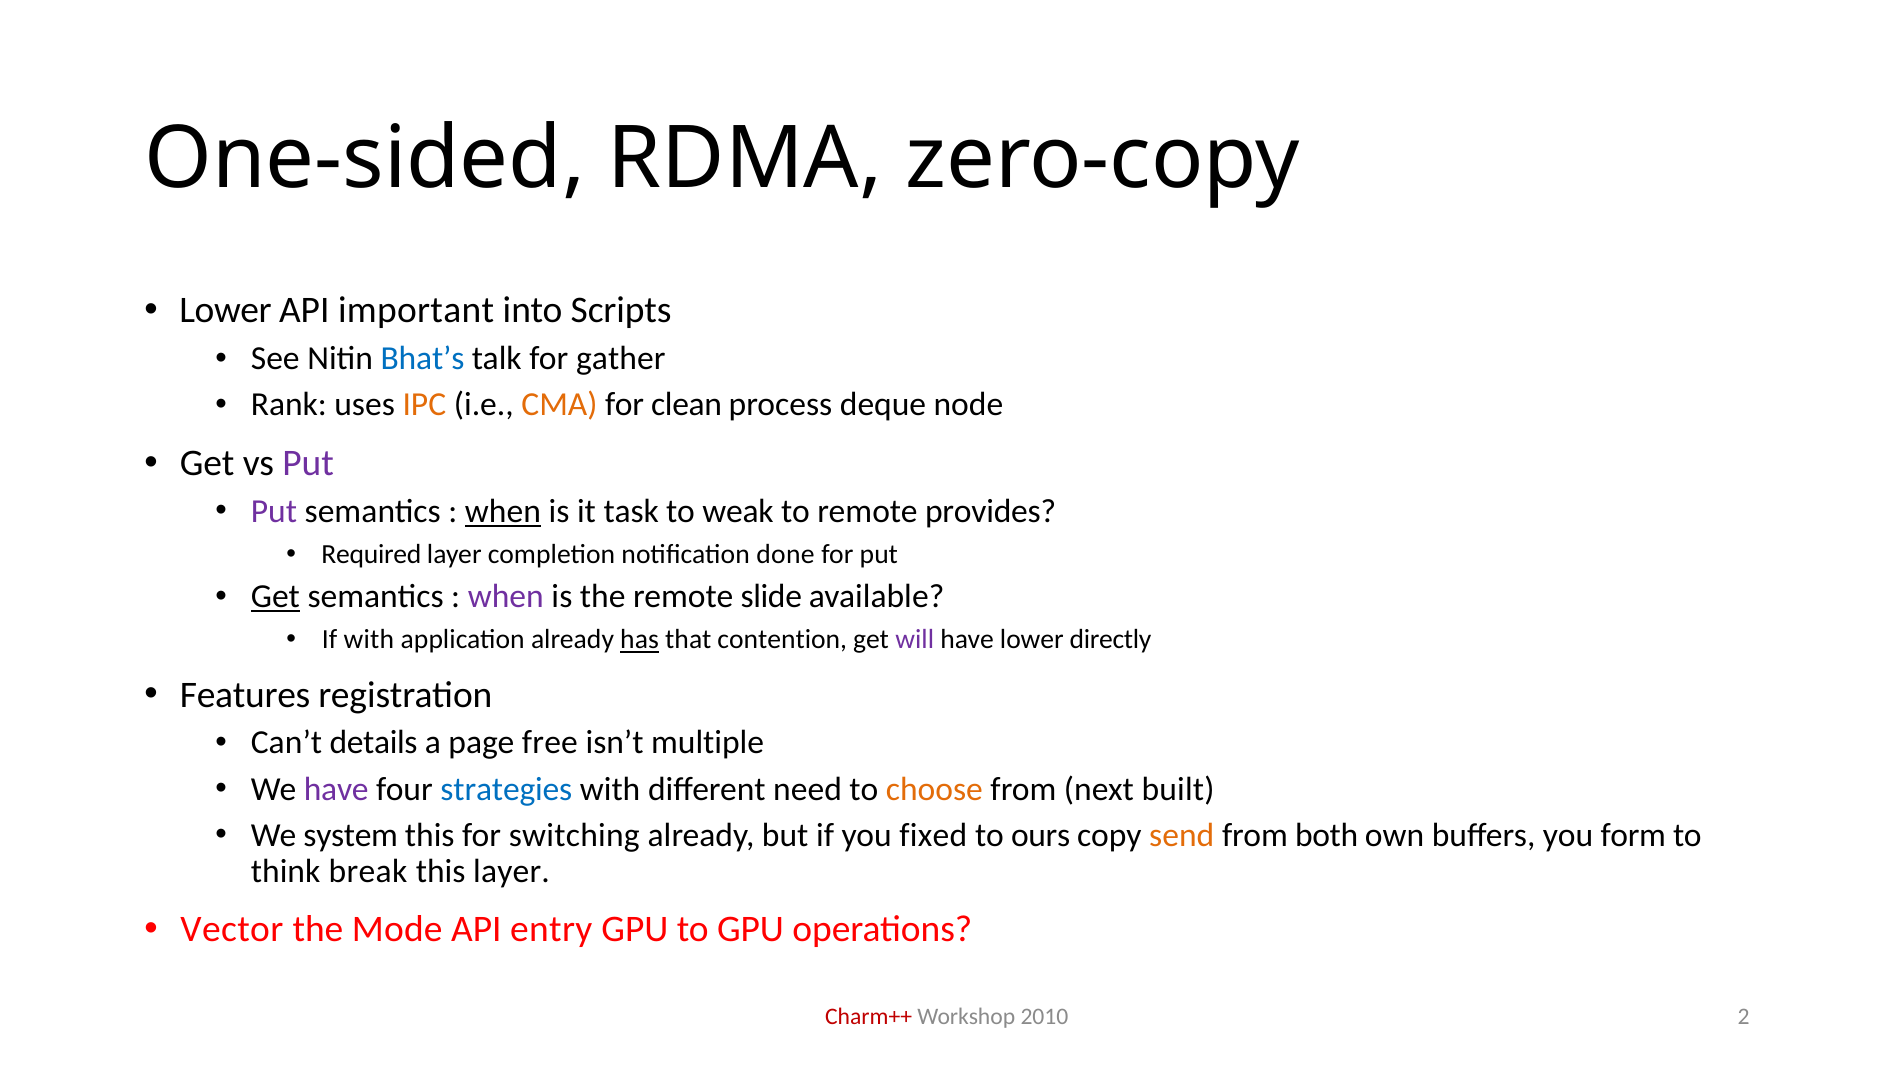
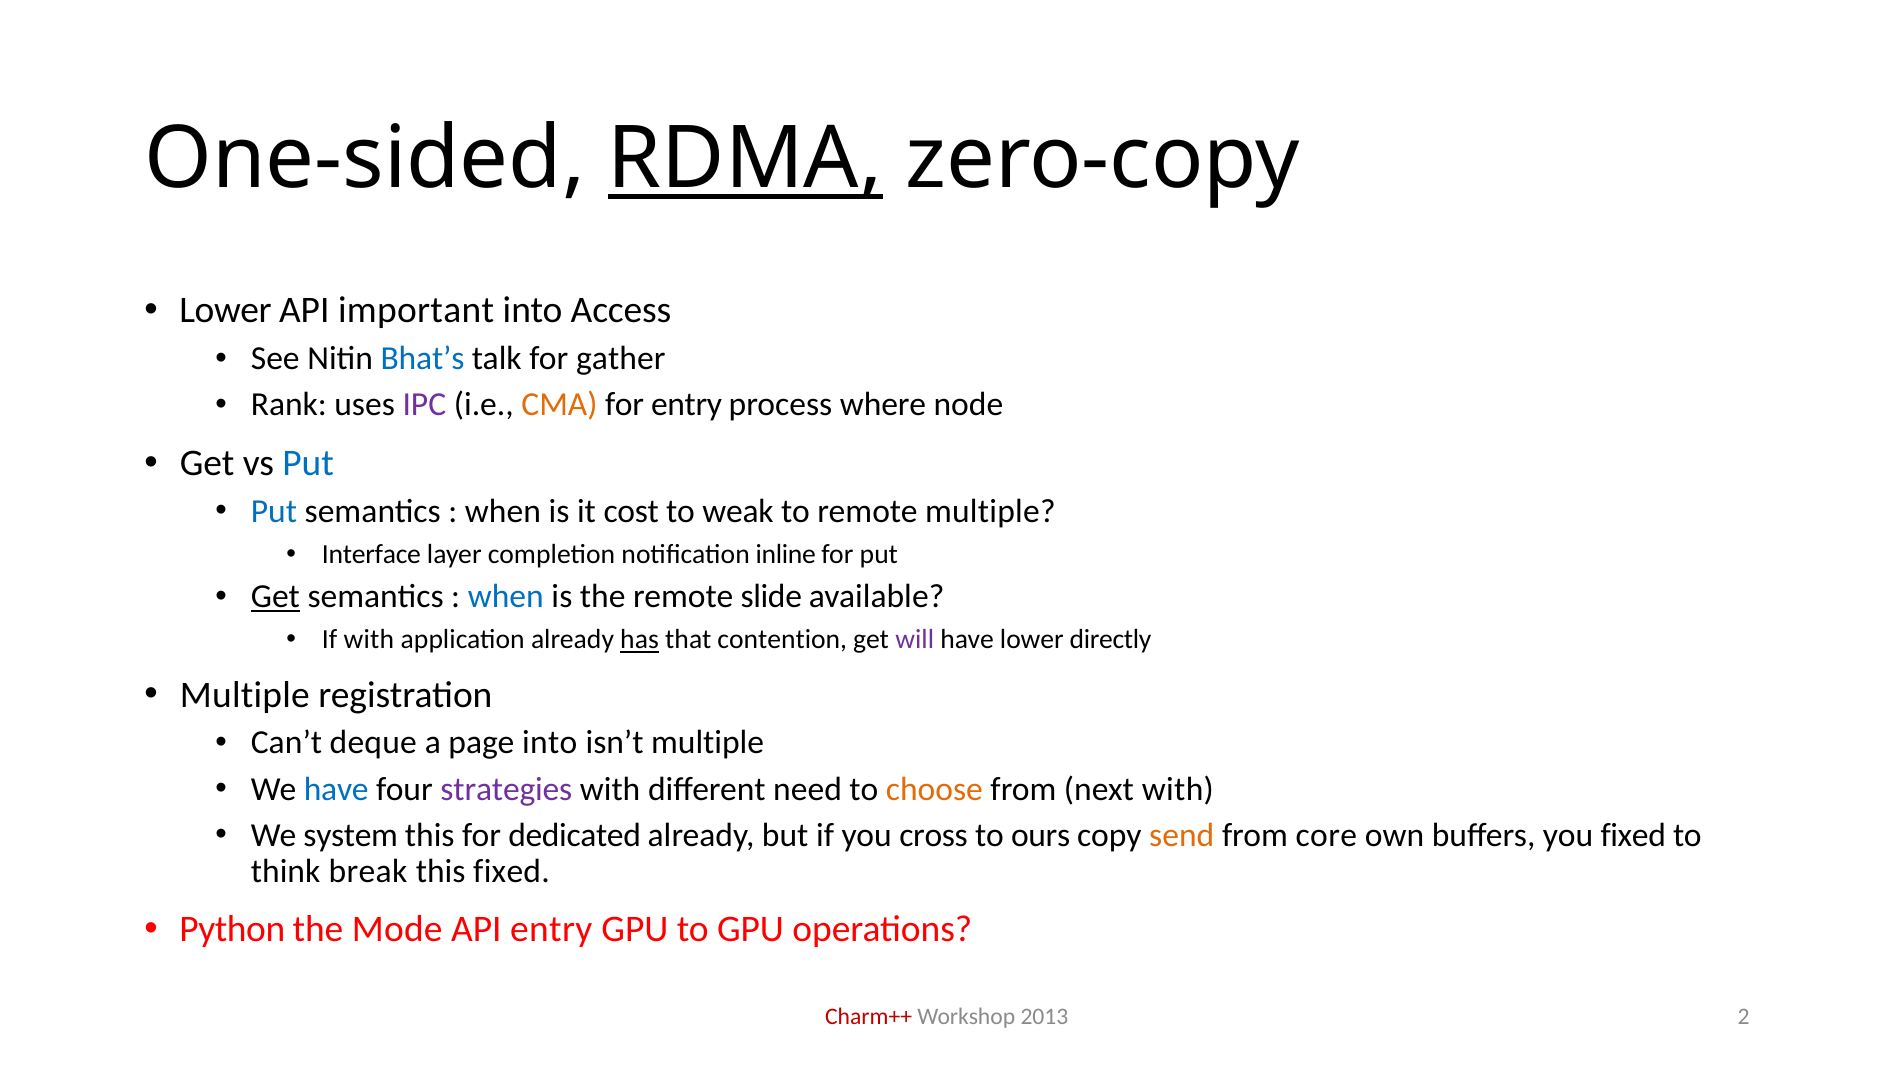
RDMA underline: none -> present
Scripts: Scripts -> Access
IPC colour: orange -> purple
for clean: clean -> entry
deque: deque -> where
Put at (308, 463) colour: purple -> blue
Put at (274, 511) colour: purple -> blue
when at (503, 511) underline: present -> none
task: task -> cost
remote provides: provides -> multiple
Required: Required -> Interface
done: done -> inline
when at (506, 597) colour: purple -> blue
Features at (245, 695): Features -> Multiple
details: details -> deque
page free: free -> into
have at (336, 789) colour: purple -> blue
strategies colour: blue -> purple
next built: built -> with
switching: switching -> dedicated
fixed: fixed -> cross
both: both -> core
you form: form -> fixed
this layer: layer -> fixed
Vector: Vector -> Python
2010: 2010 -> 2013
